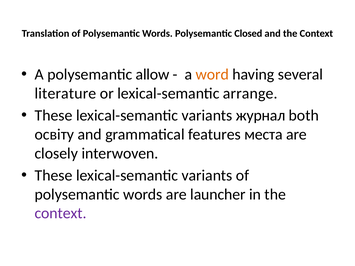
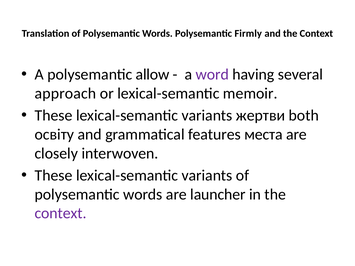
Closed: Closed -> Firmly
word colour: orange -> purple
literature: literature -> approach
arrange: arrange -> memoir
журнал: журнал -> жертви
